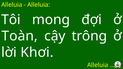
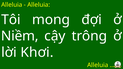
Toàn: Toàn -> Niềm
